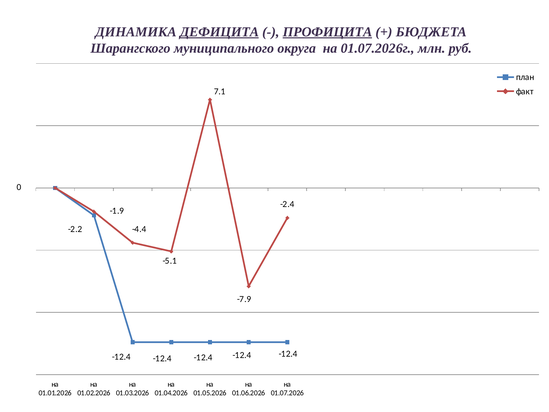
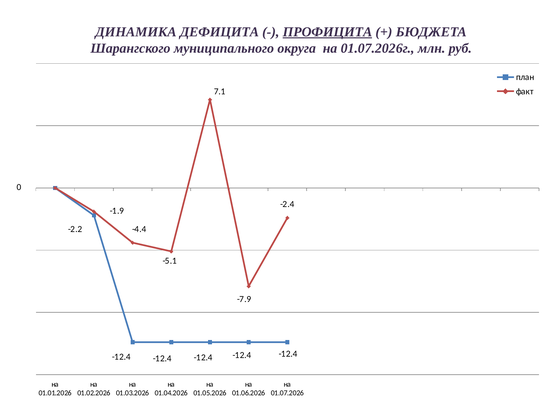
ДЕФИЦИТА underline: present -> none
